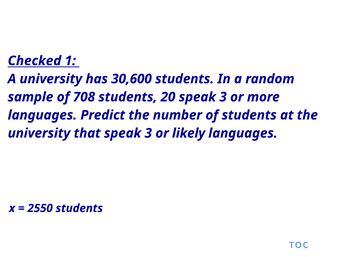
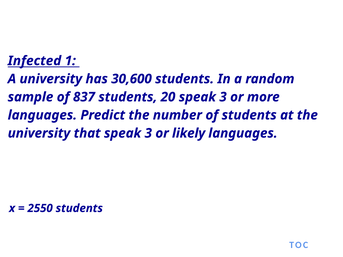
Checked: Checked -> Infected
708: 708 -> 837
